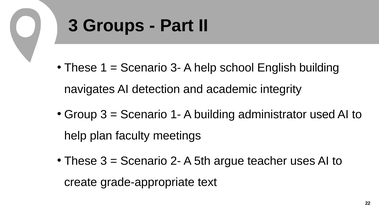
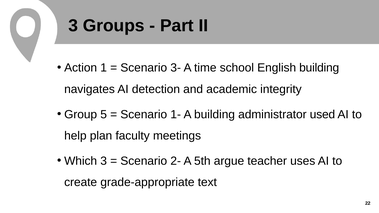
These at (81, 68): These -> Action
A help: help -> time
Group 3: 3 -> 5
These at (81, 161): These -> Which
